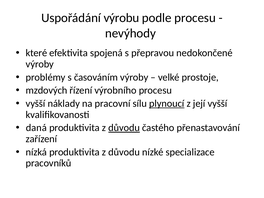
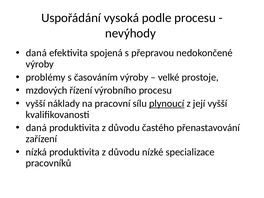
výrobu: výrobu -> vysoká
které at (36, 53): které -> daná
důvodu at (124, 128) underline: present -> none
